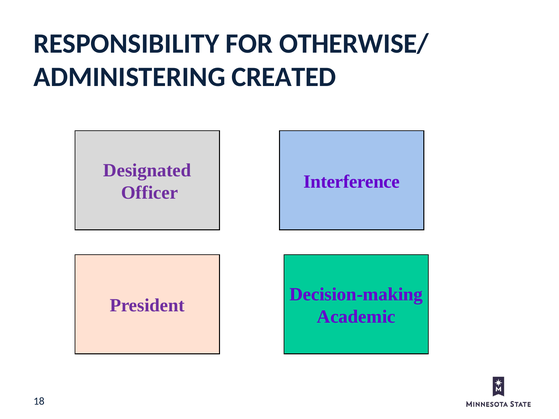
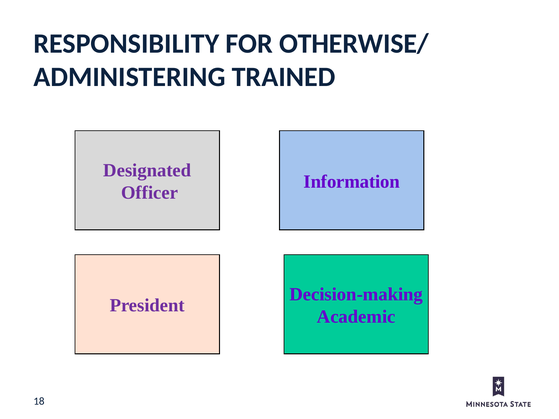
CREATED: CREATED -> TRAINED
Interference: Interference -> Information
